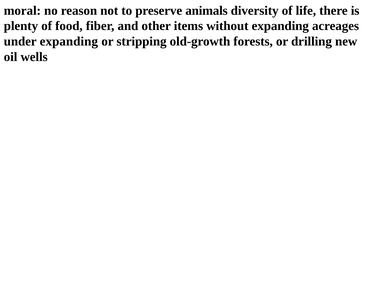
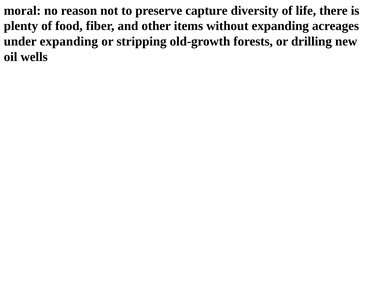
animals: animals -> capture
